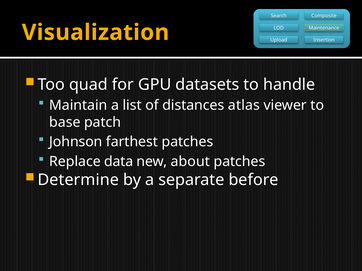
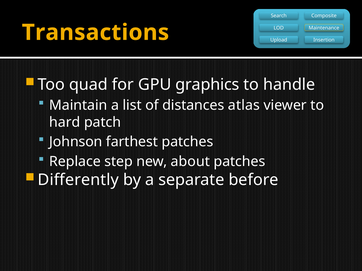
Visualization: Visualization -> Transactions
datasets: datasets -> graphics
base: base -> hard
data: data -> step
Determine: Determine -> Differently
